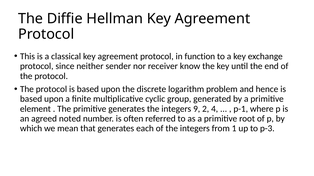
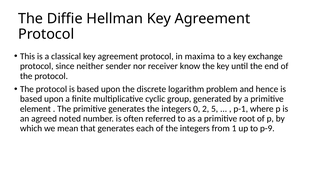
function: function -> maxima
9: 9 -> 0
4: 4 -> 5
p-3: p-3 -> p-9
